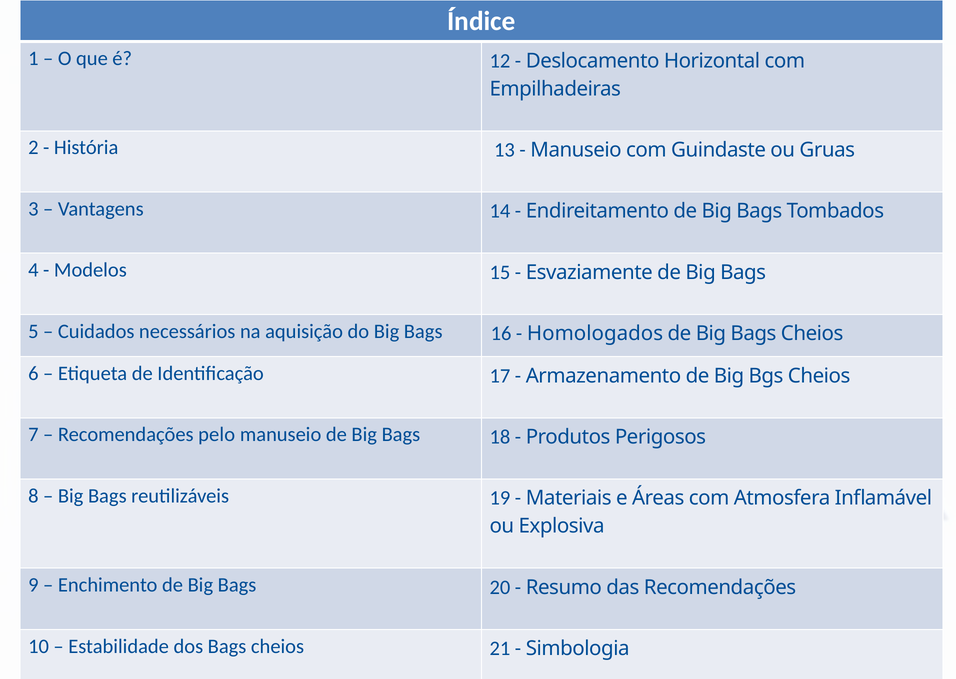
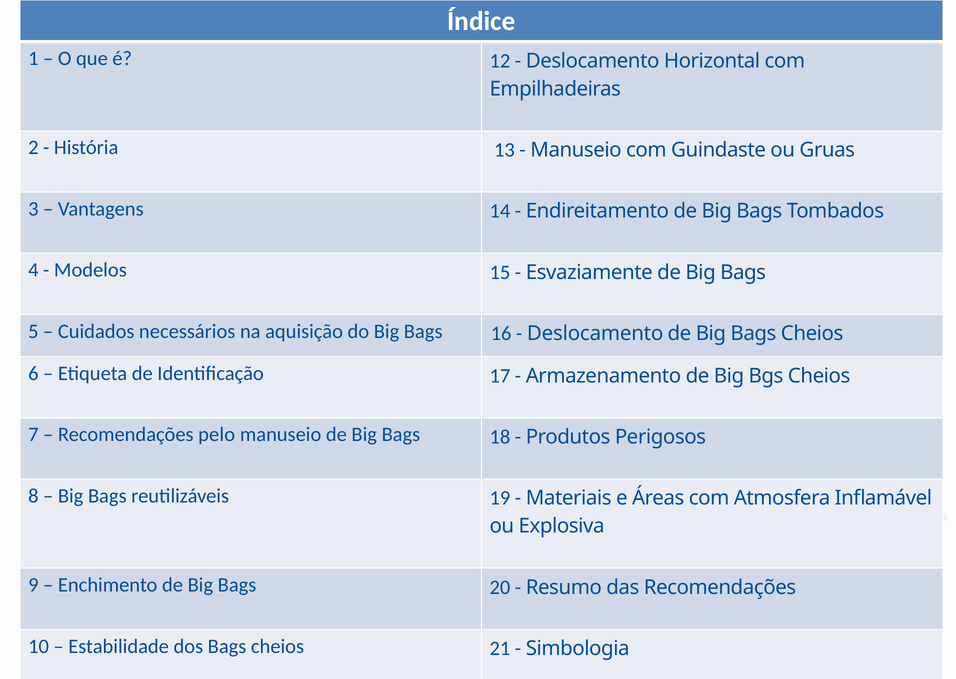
Homologados at (595, 333): Homologados -> Deslocamento
